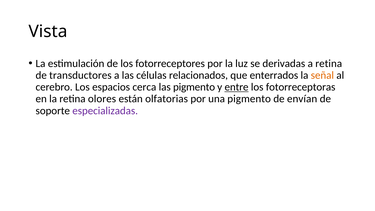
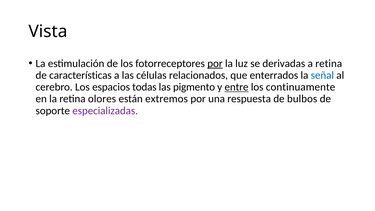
por at (215, 63) underline: none -> present
transductores: transductores -> características
señal colour: orange -> blue
cerca: cerca -> todas
fotorreceptoras: fotorreceptoras -> continuamente
olfatorias: olfatorias -> extremos
una pigmento: pigmento -> respuesta
envían: envían -> bulbos
